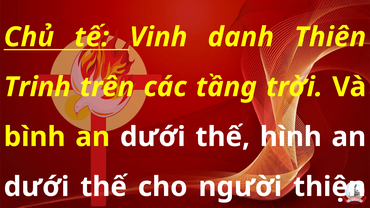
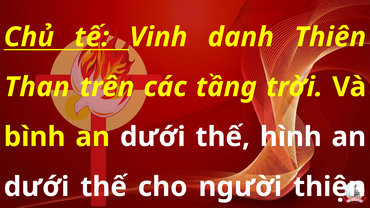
Trinh: Trinh -> Than
